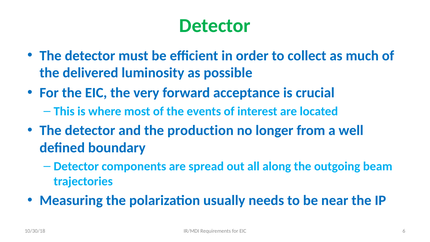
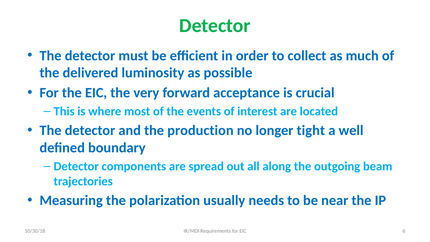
from: from -> tight
